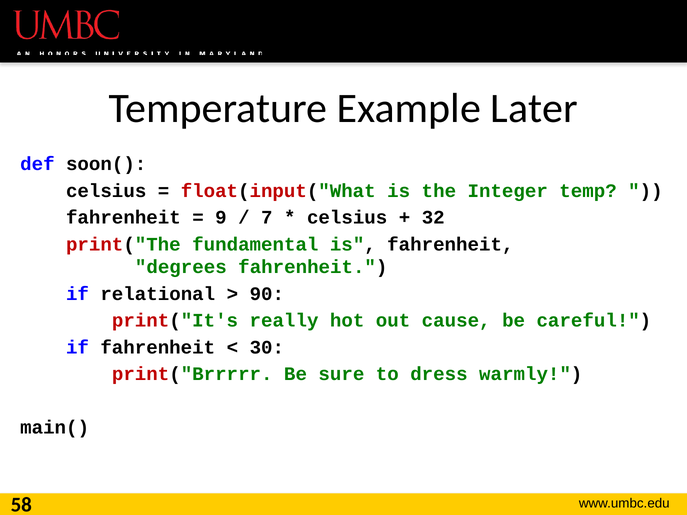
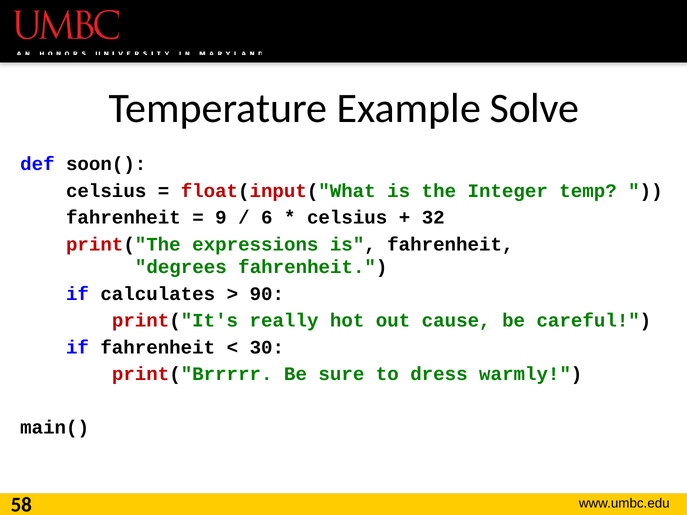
Later: Later -> Solve
7: 7 -> 6
fundamental: fundamental -> expressions
relational: relational -> calculates
